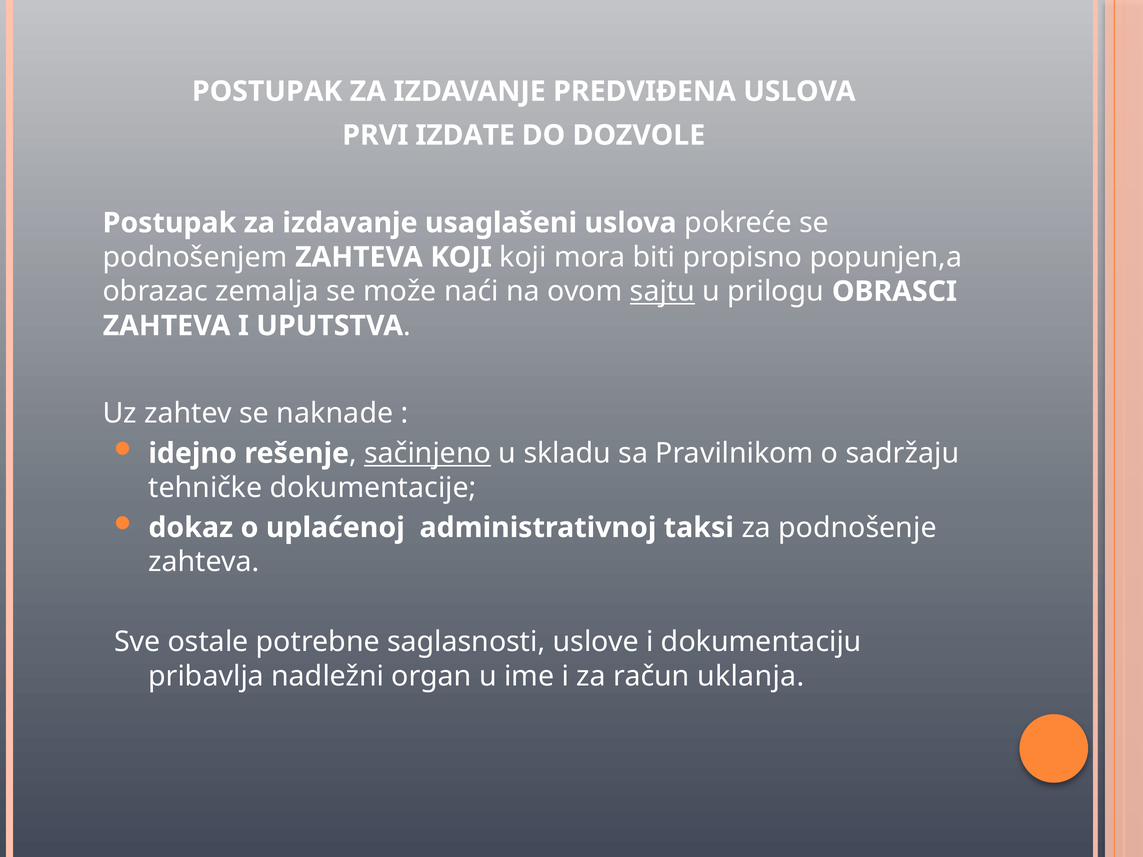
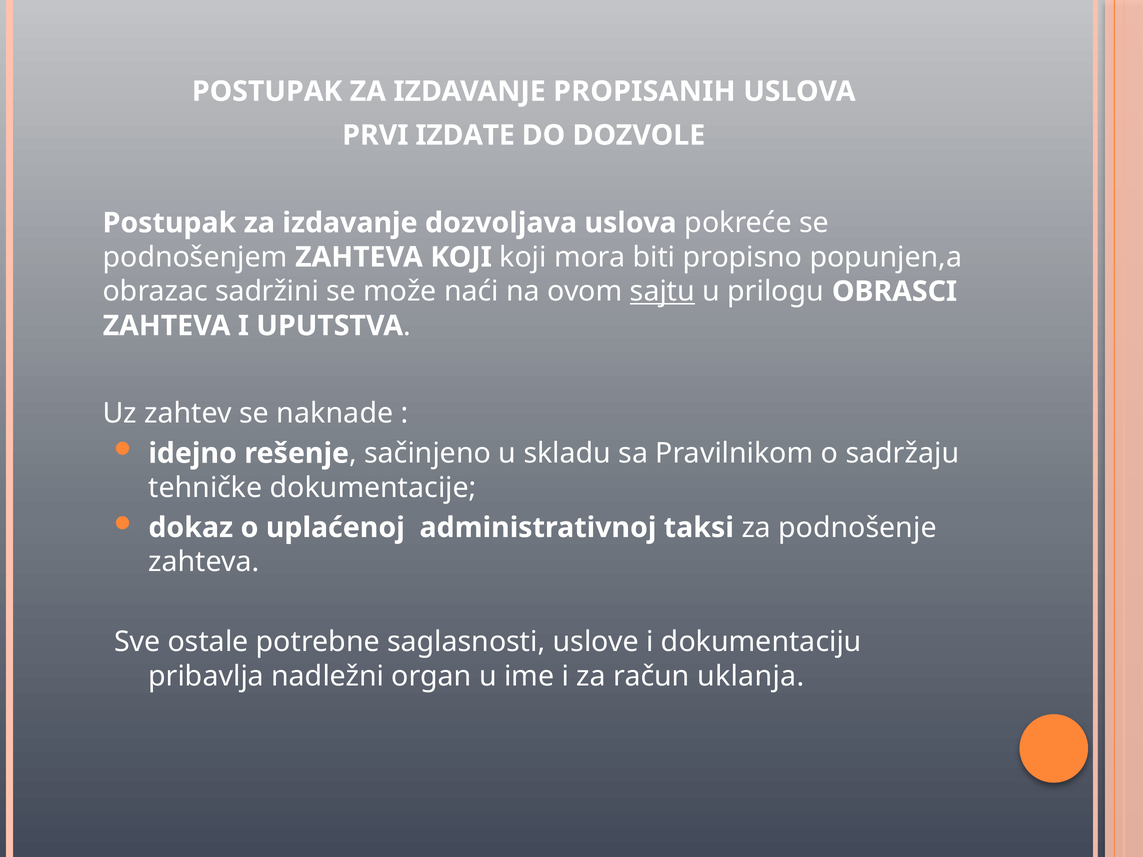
PREDVIĐENA: PREDVIĐENA -> PROPISANIH
usaglašeni: usaglašeni -> dozvoljava
zemalja: zemalja -> sadržini
sačinjeno underline: present -> none
